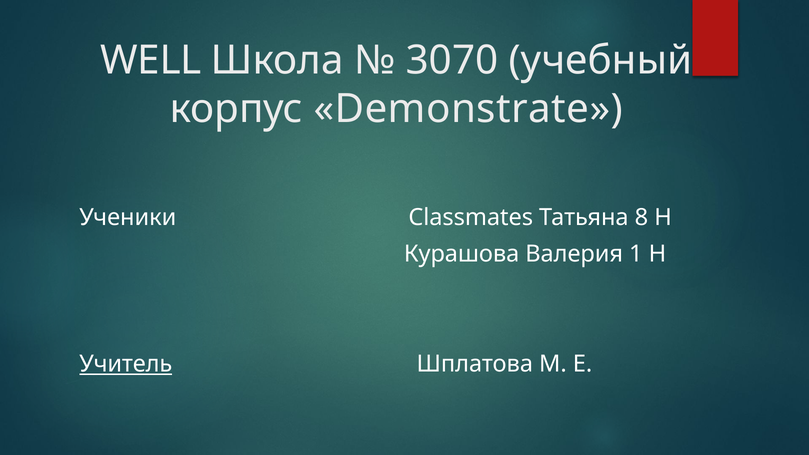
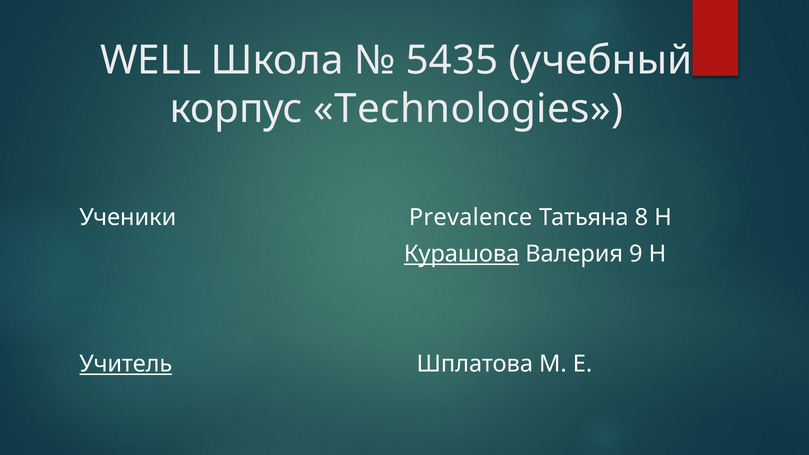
3070: 3070 -> 5435
Demonstrate: Demonstrate -> Technologies
Classmates: Classmates -> Prevalence
Курашова underline: none -> present
1: 1 -> 9
